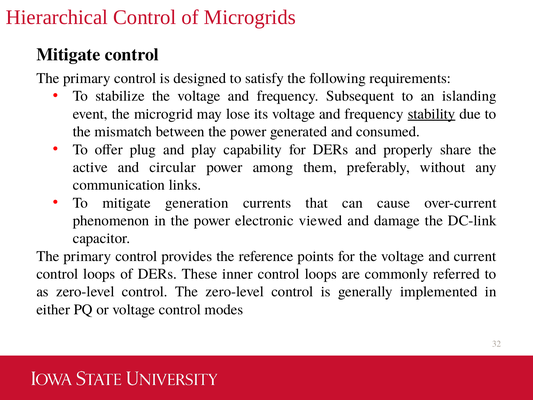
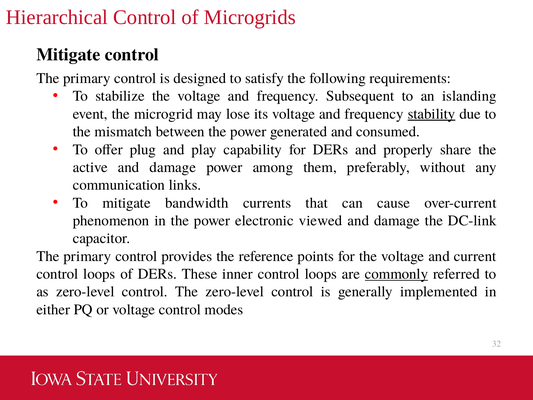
active and circular: circular -> damage
generation: generation -> bandwidth
commonly underline: none -> present
